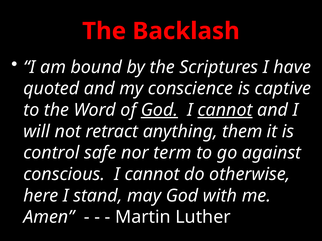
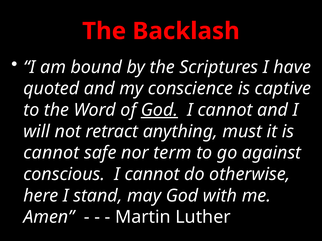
cannot at (225, 110) underline: present -> none
them: them -> must
control at (51, 153): control -> cannot
